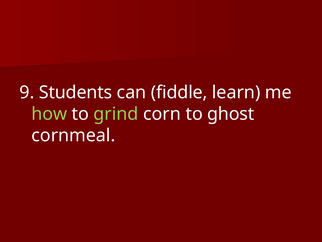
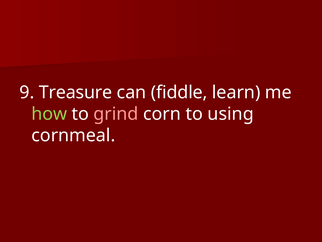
Students: Students -> Treasure
grind colour: light green -> pink
ghost: ghost -> using
